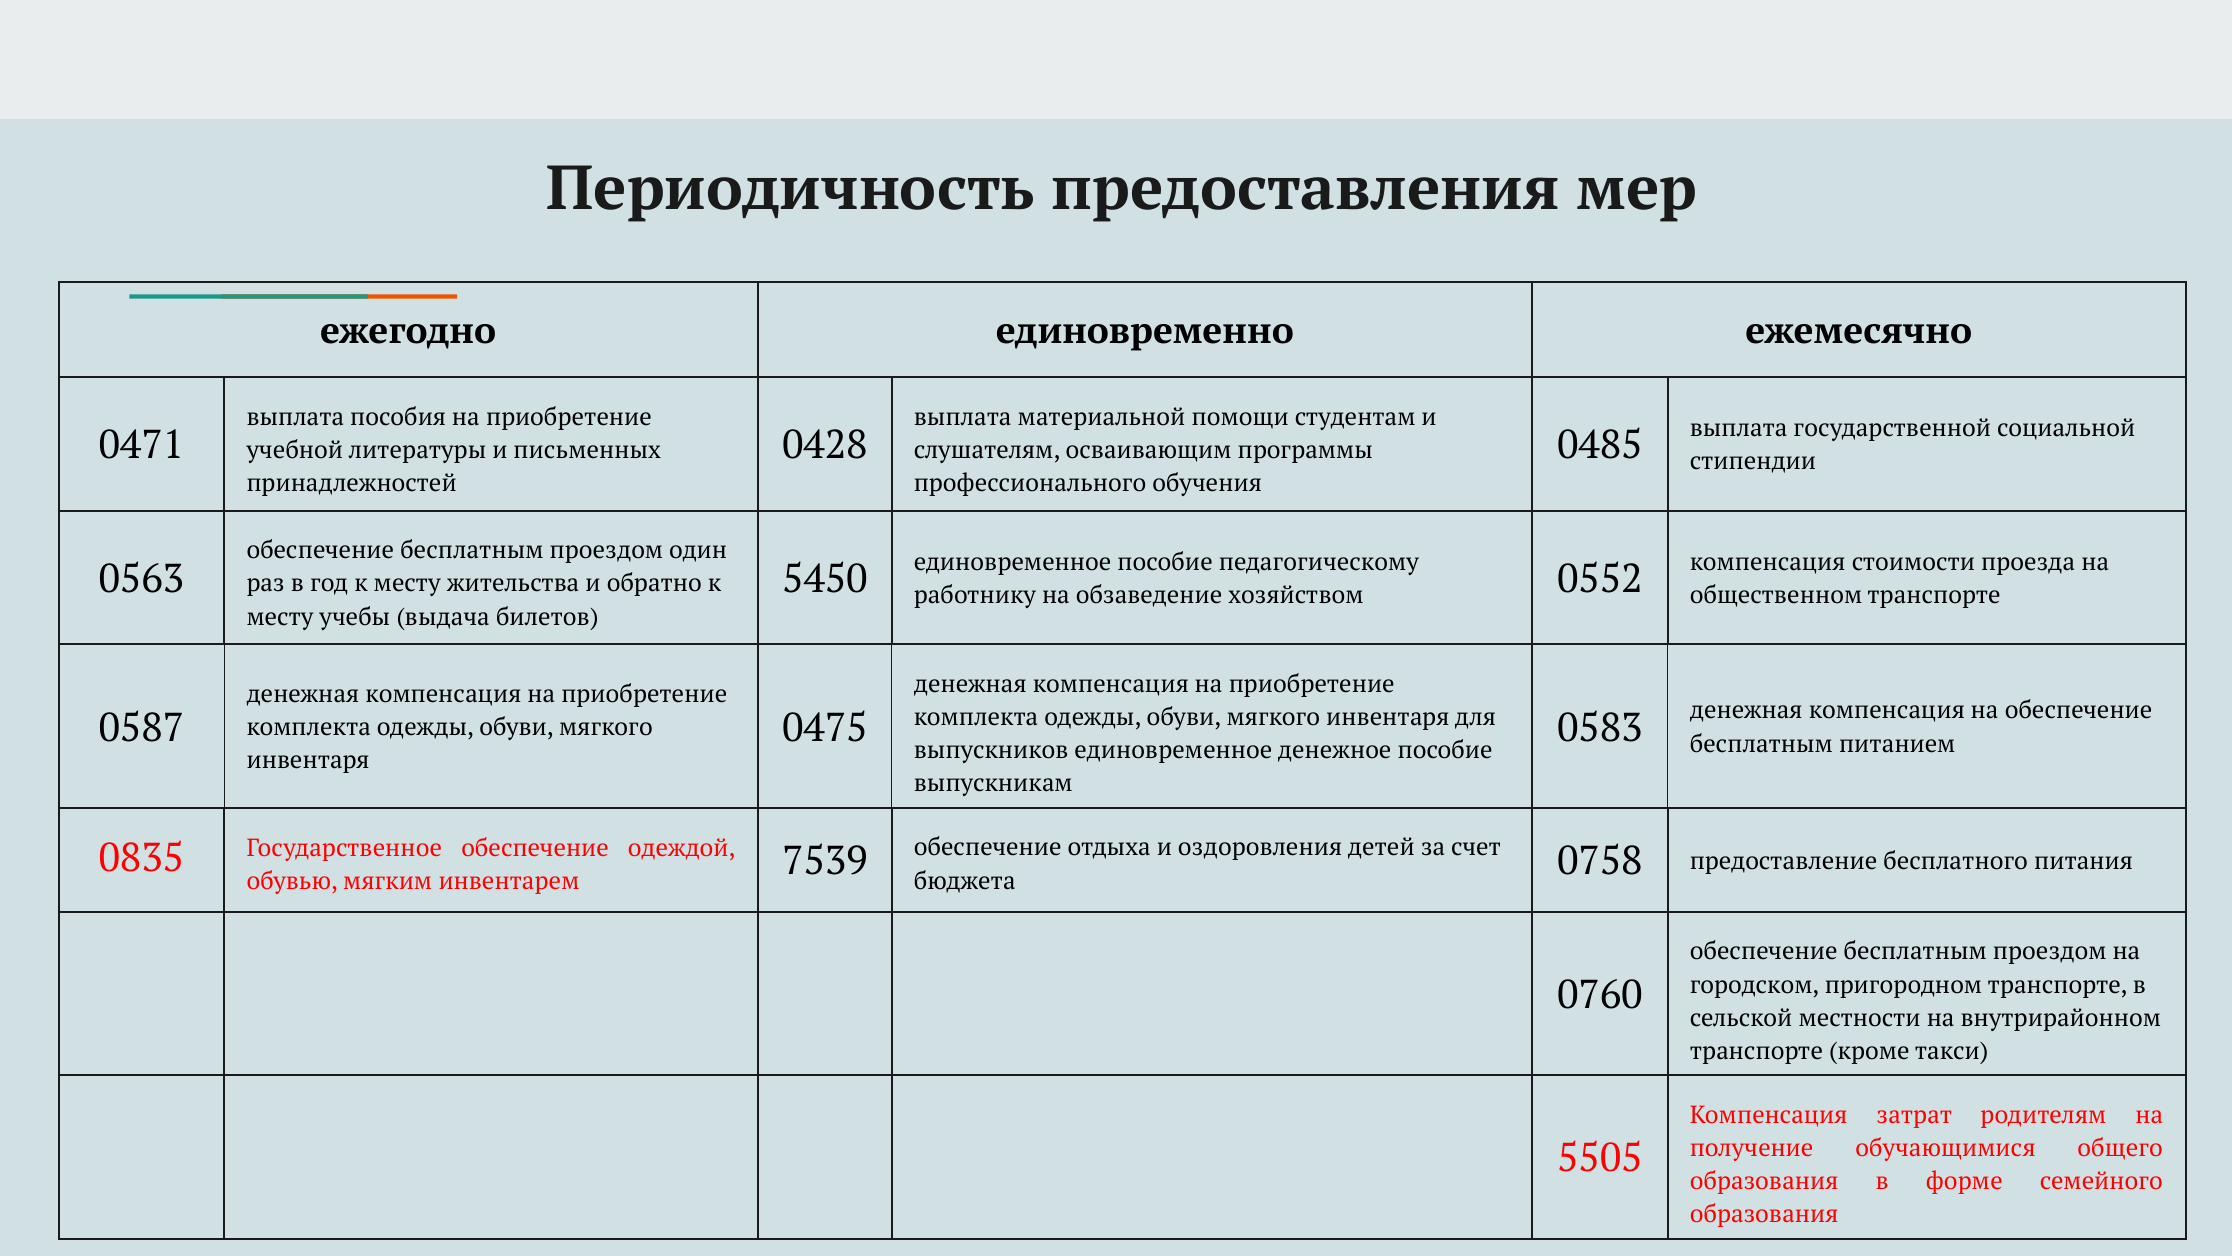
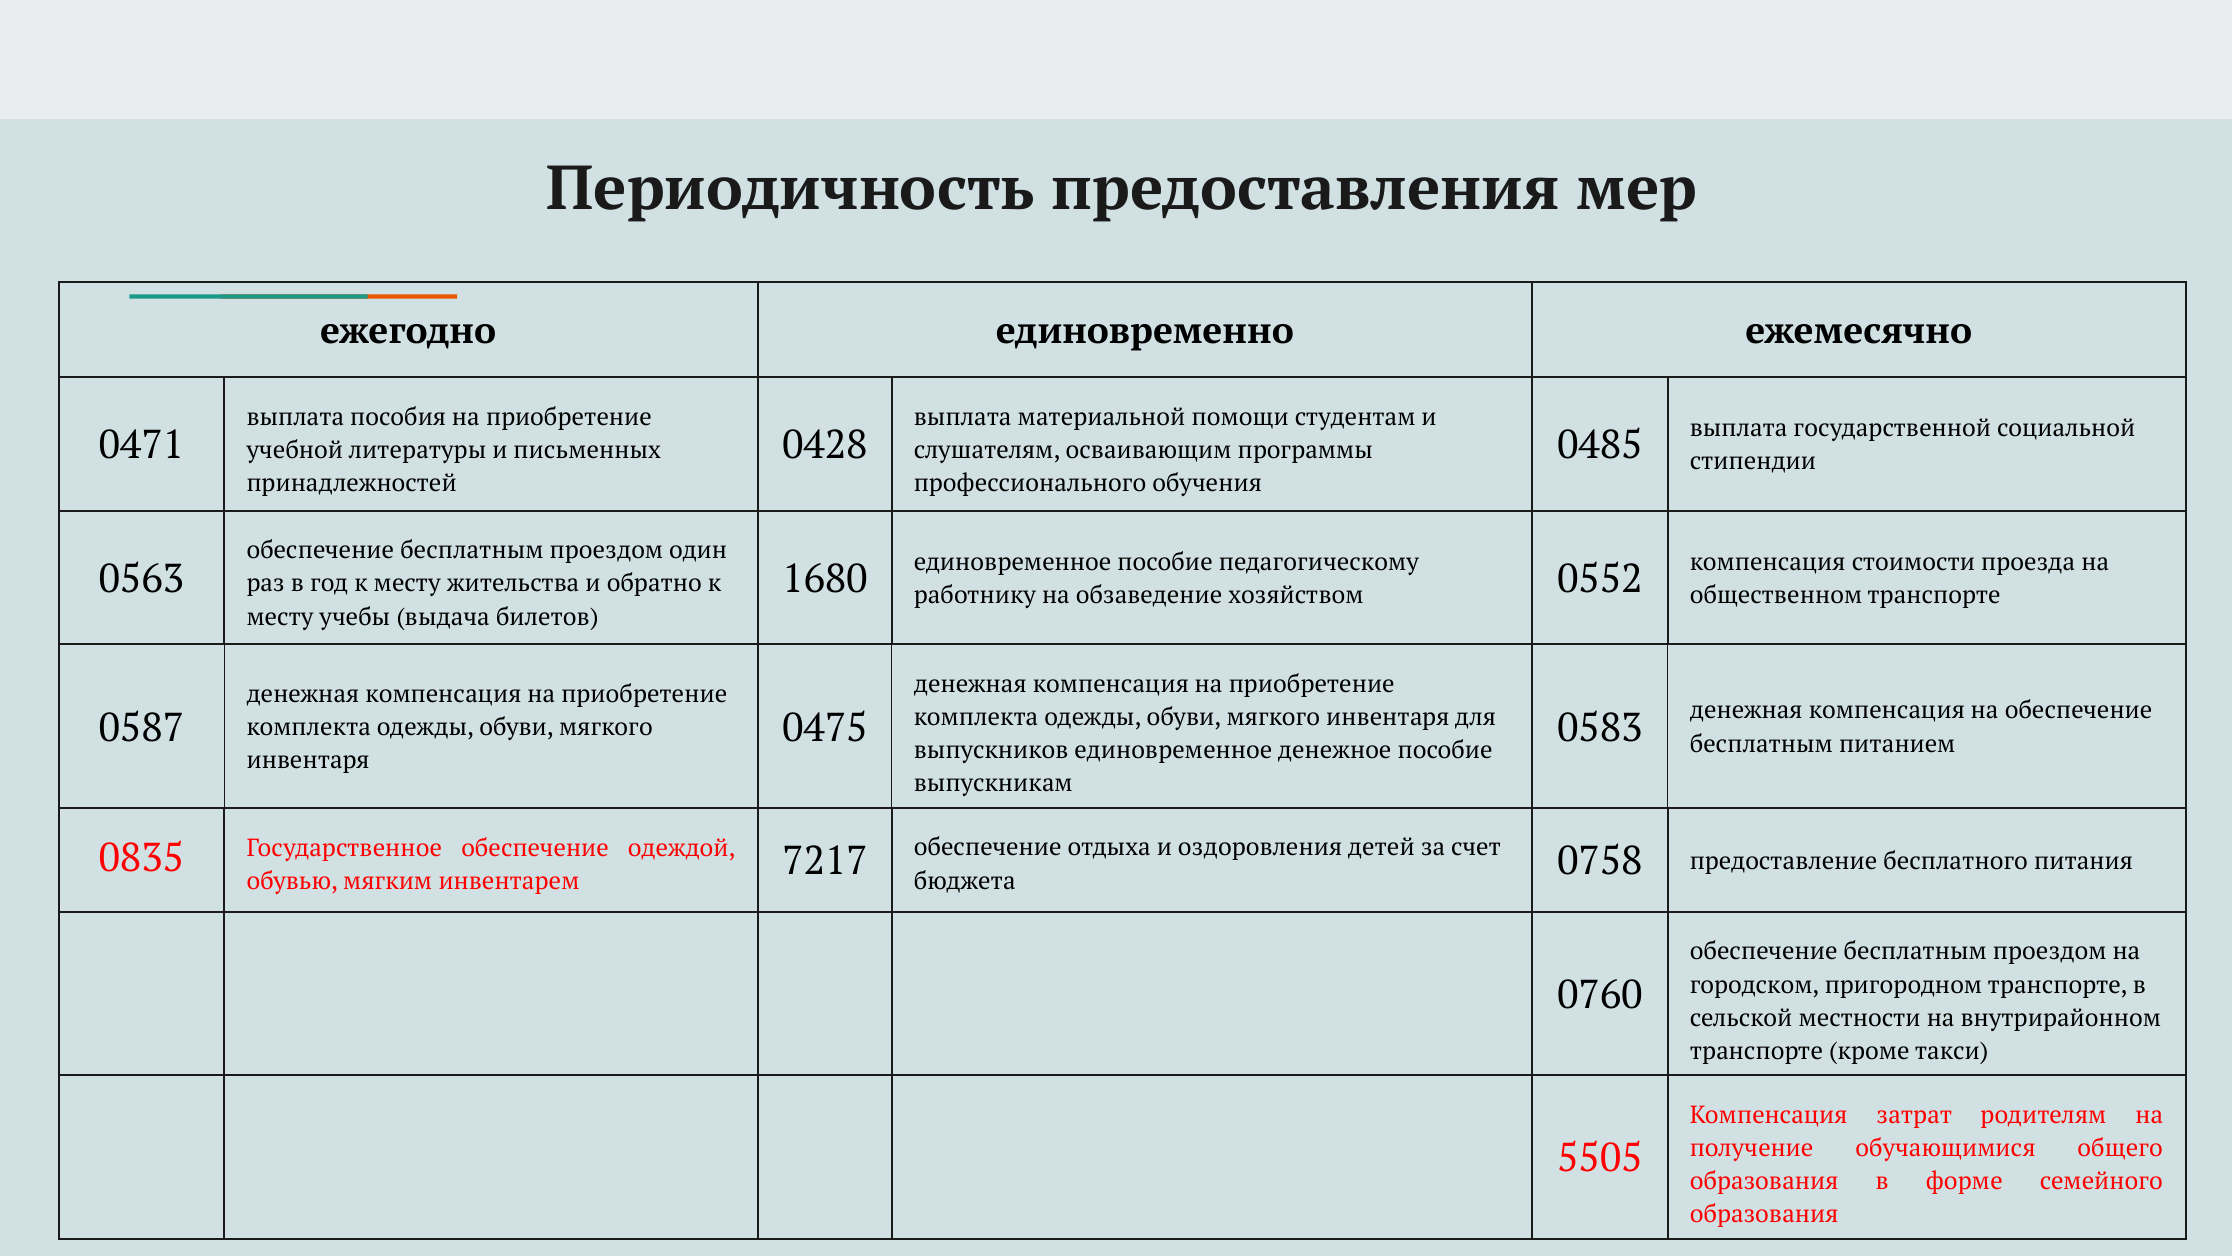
5450: 5450 -> 1680
7539: 7539 -> 7217
